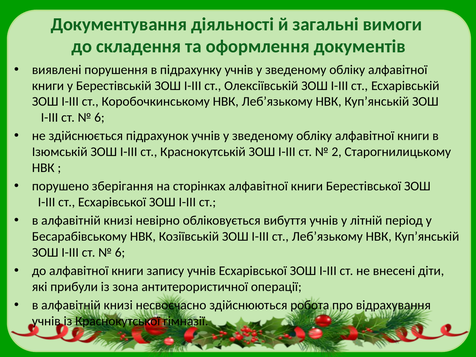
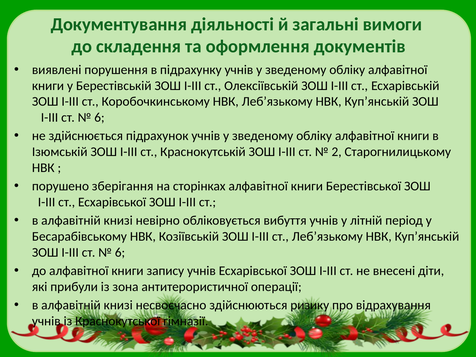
робота: робота -> ризику
